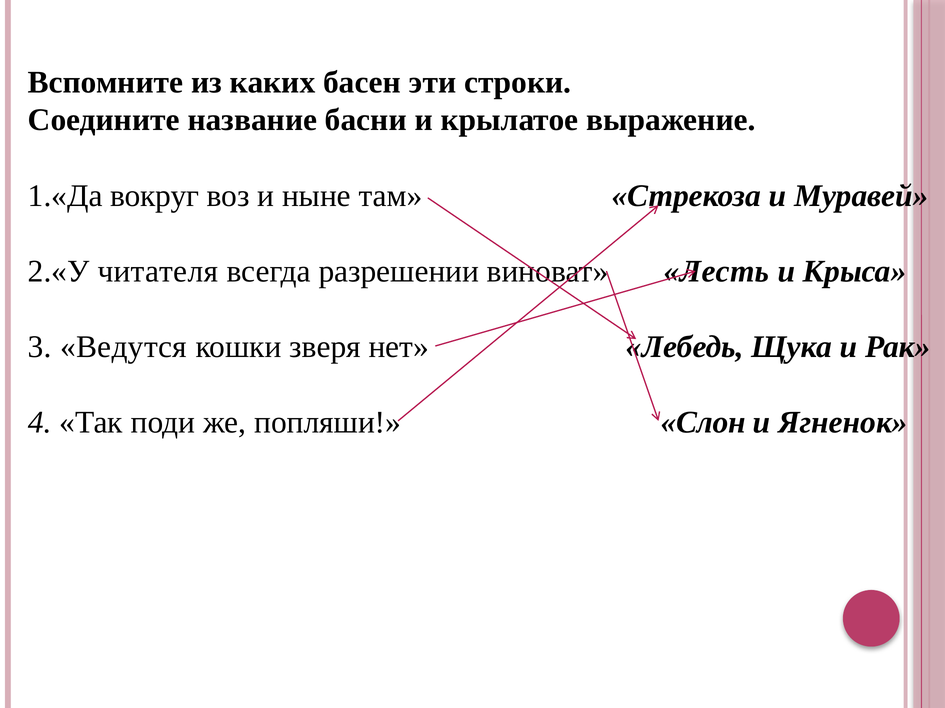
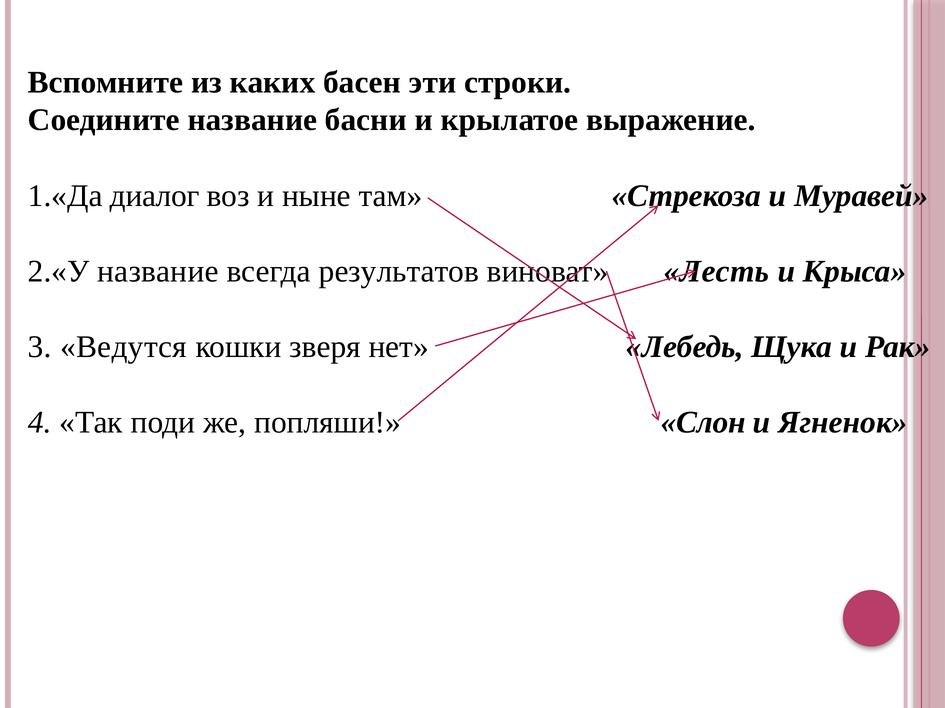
вокруг: вокруг -> диалог
2.«У читателя: читателя -> название
разрешении: разрешении -> результатов
